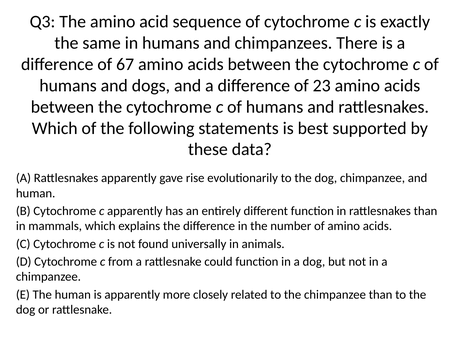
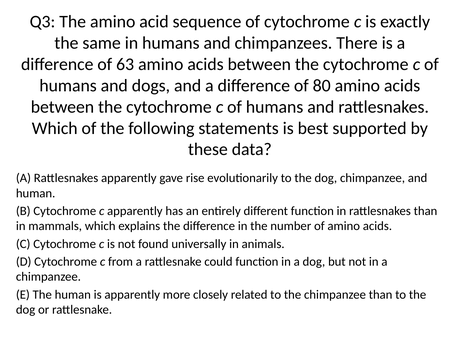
67: 67 -> 63
23: 23 -> 80
